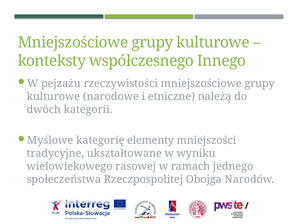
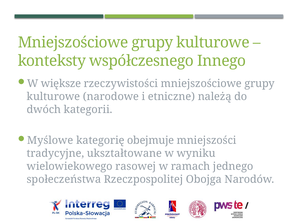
pejzażu: pejzażu -> większe
elementy: elementy -> obejmuje
